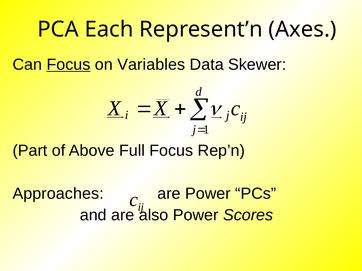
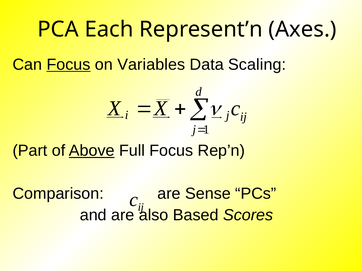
Skewer: Skewer -> Scaling
Above underline: none -> present
Approaches: Approaches -> Comparison
are Power: Power -> Sense
Power at (196, 215): Power -> Based
